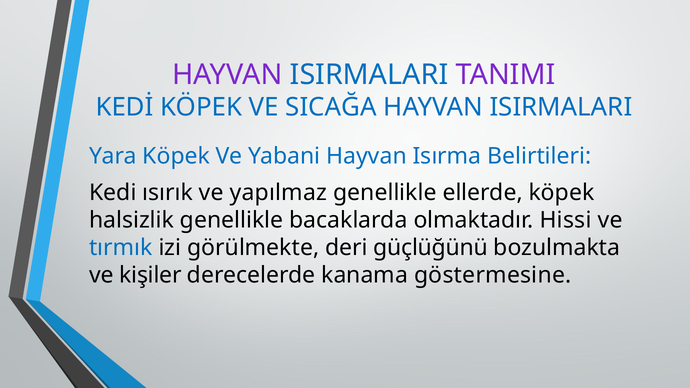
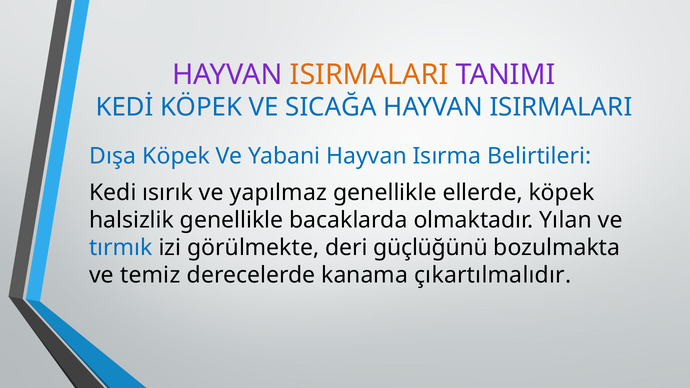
ISIRMALARI at (369, 75) colour: blue -> orange
Yara: Yara -> Dışa
Hissi: Hissi -> Yılan
kişiler: kişiler -> temiz
göstermesine: göstermesine -> çıkartılmalıdır
